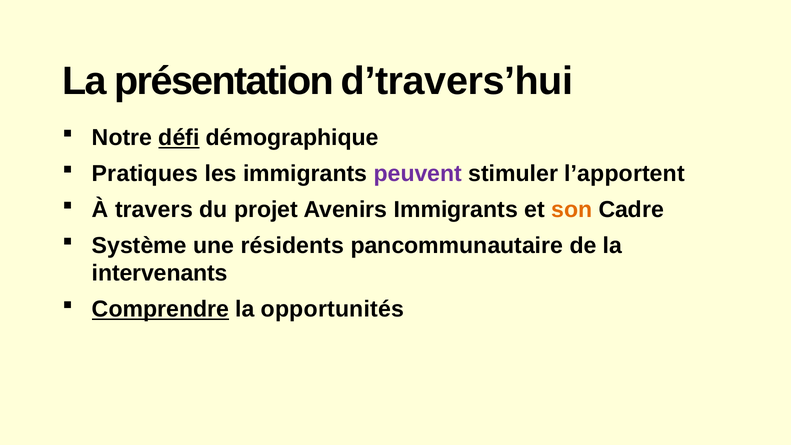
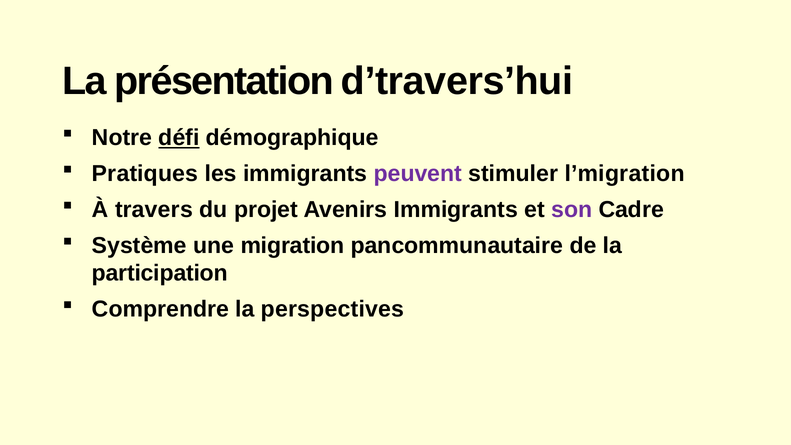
l’apportent: l’apportent -> l’migration
son colour: orange -> purple
résidents: résidents -> migration
intervenants: intervenants -> participation
Comprendre underline: present -> none
opportunités: opportunités -> perspectives
